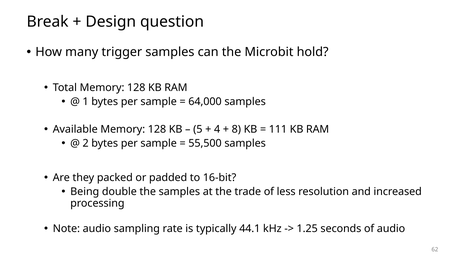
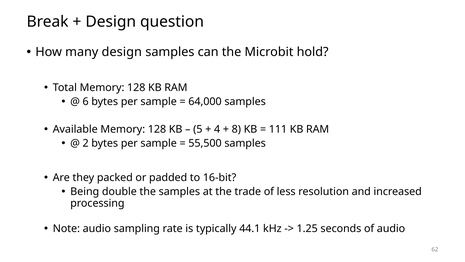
many trigger: trigger -> design
1: 1 -> 6
